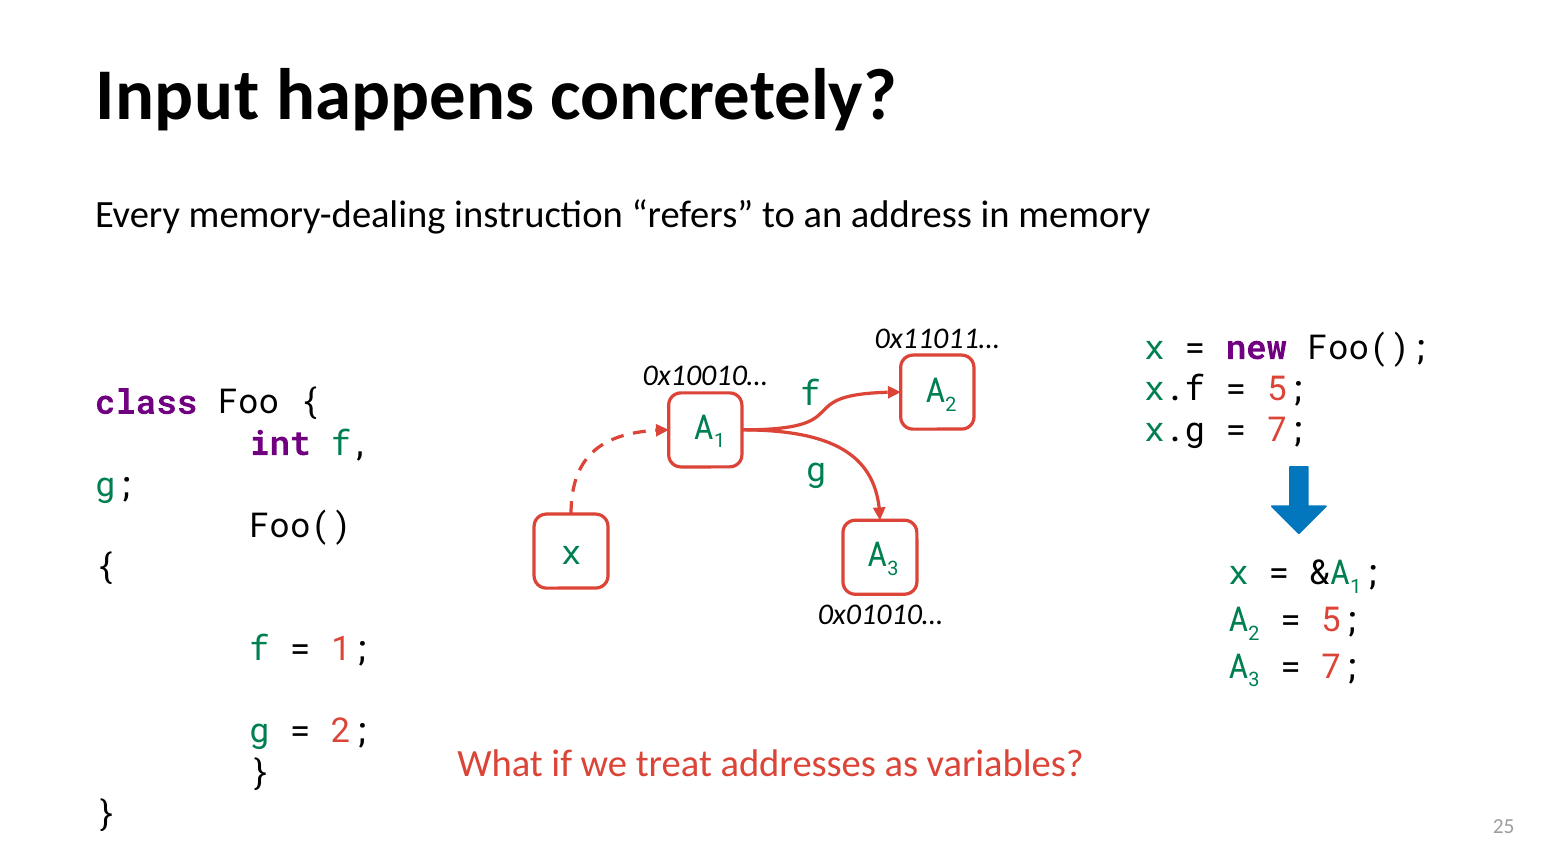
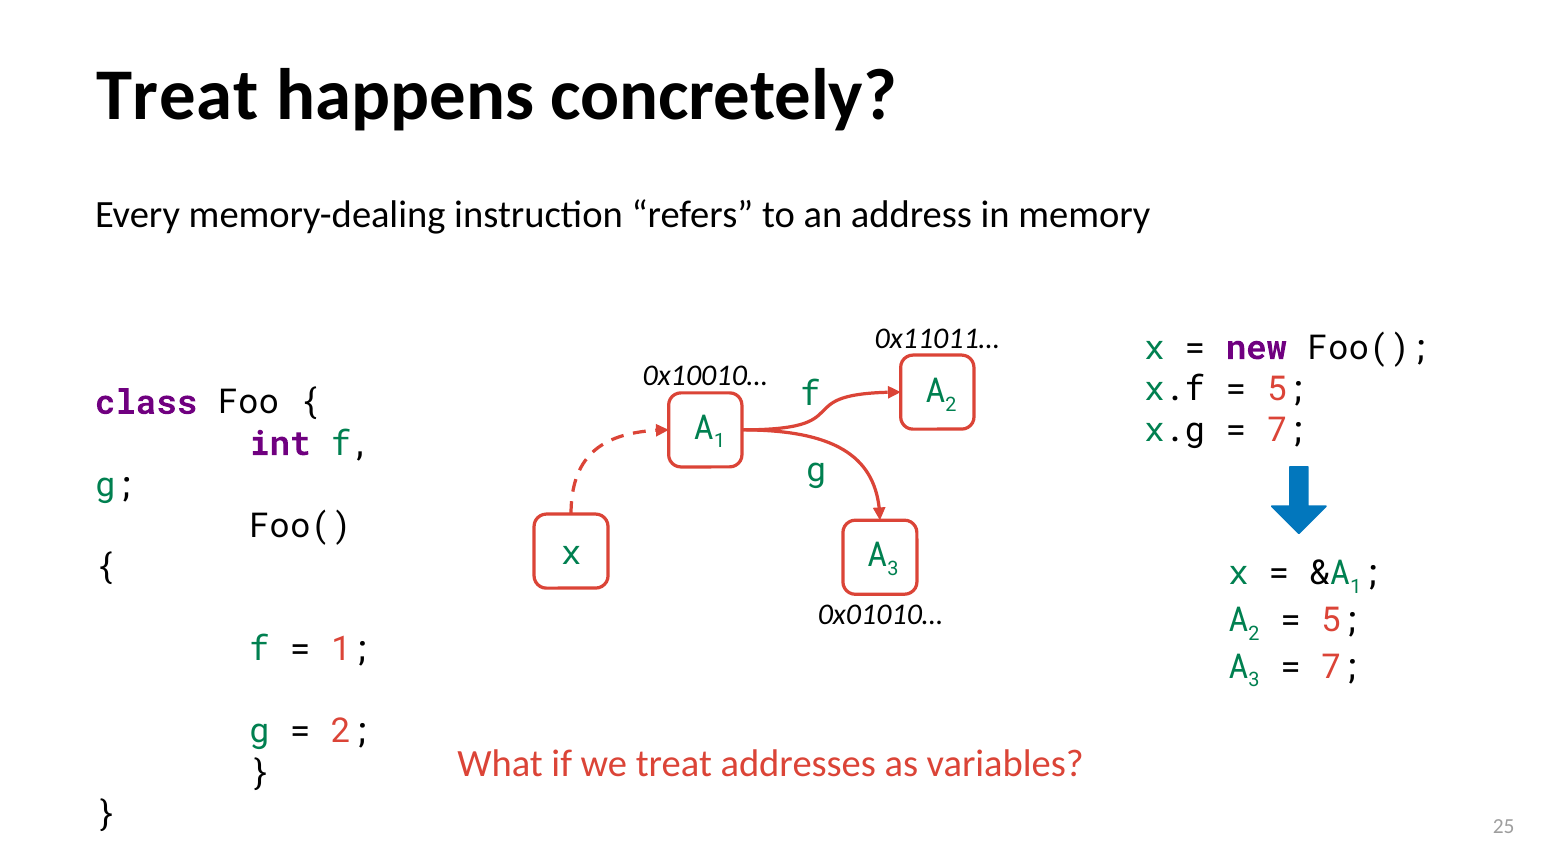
Input at (177, 96): Input -> Treat
